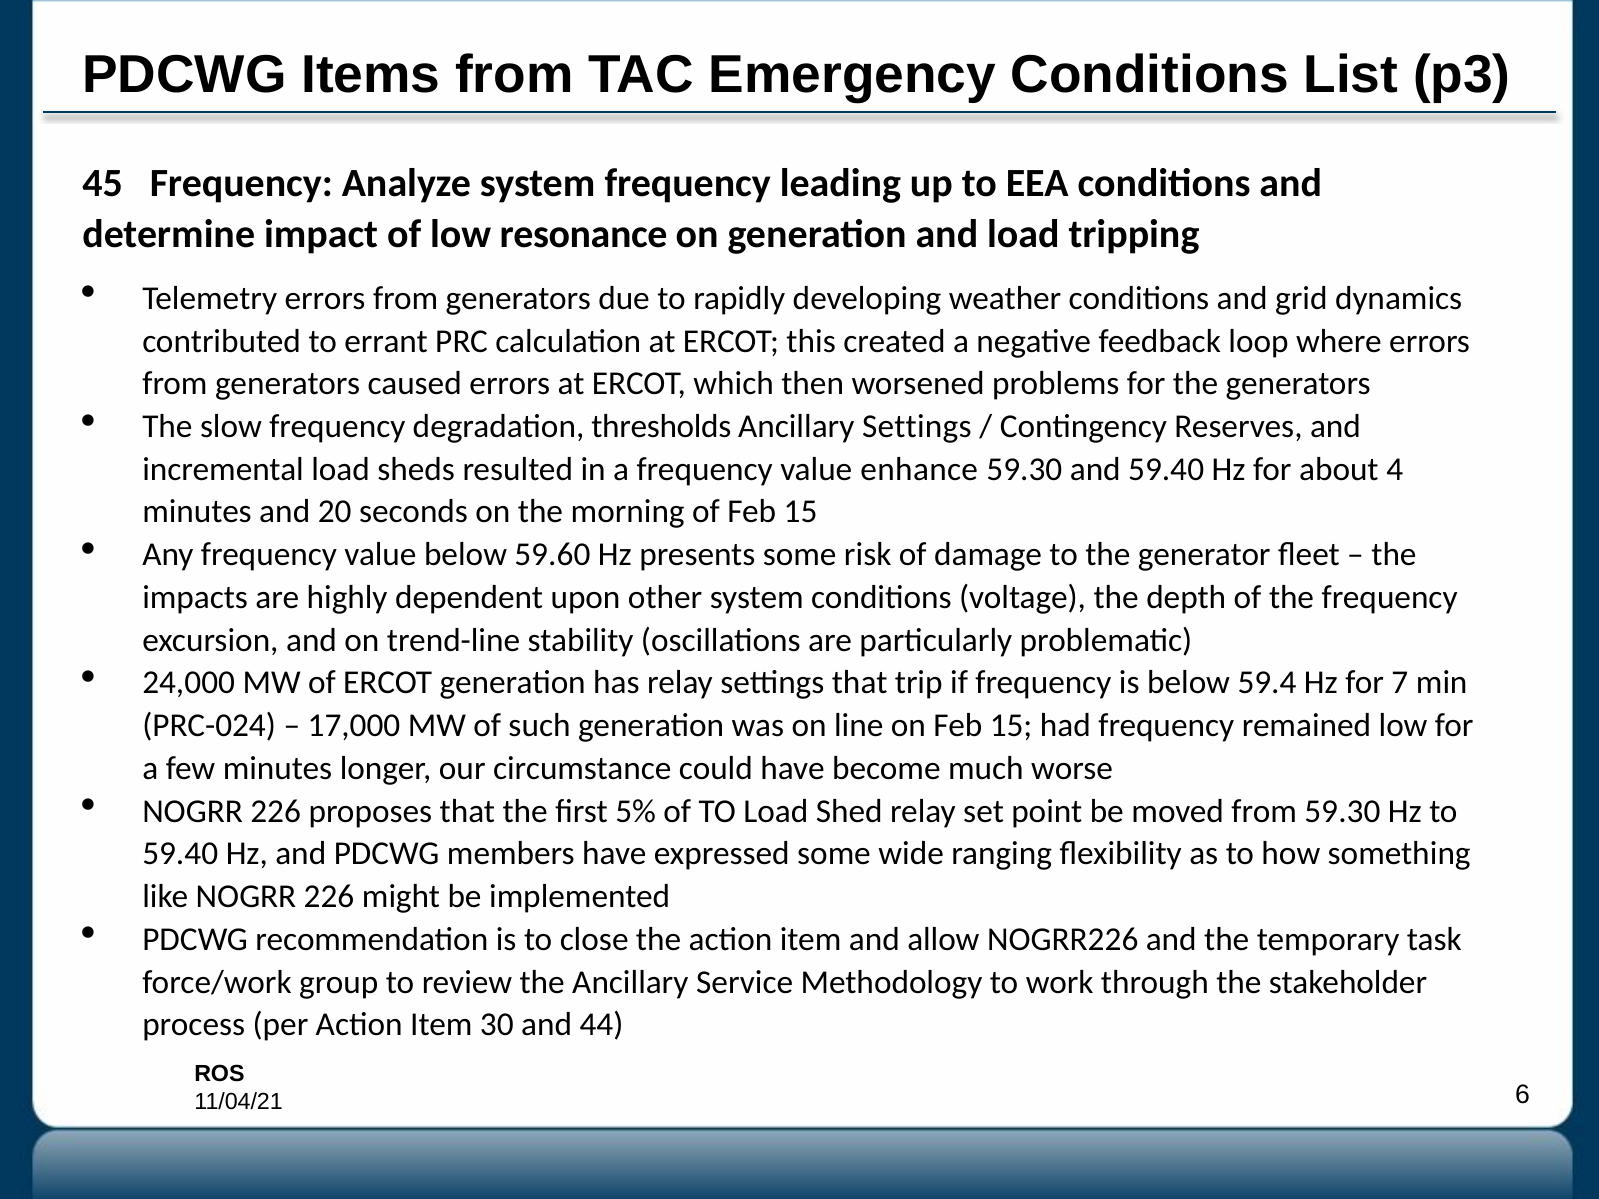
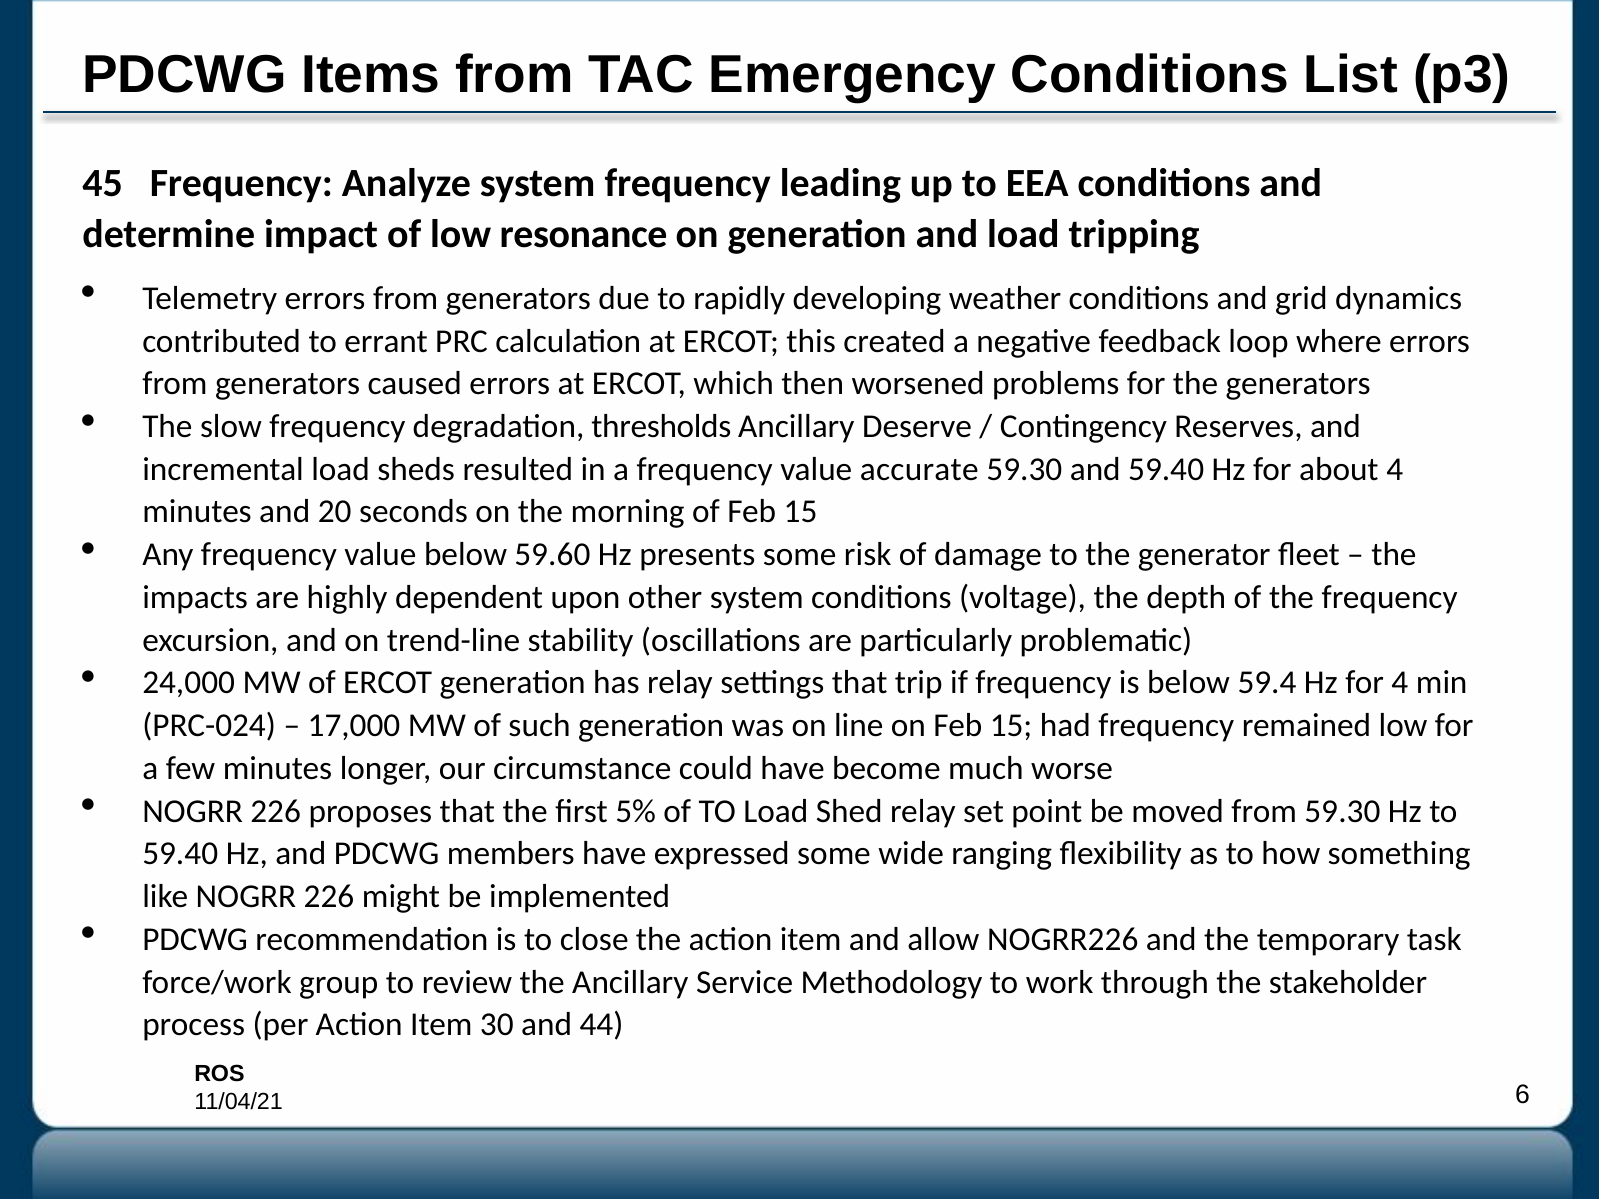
Ancillary Settings: Settings -> Deserve
enhance: enhance -> accurate
for 7: 7 -> 4
